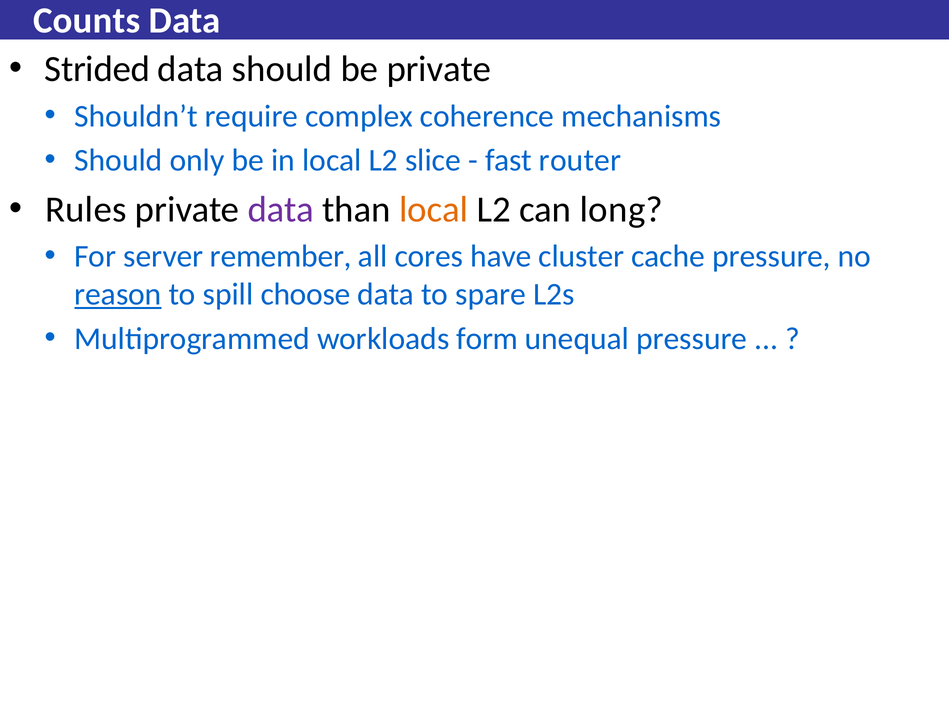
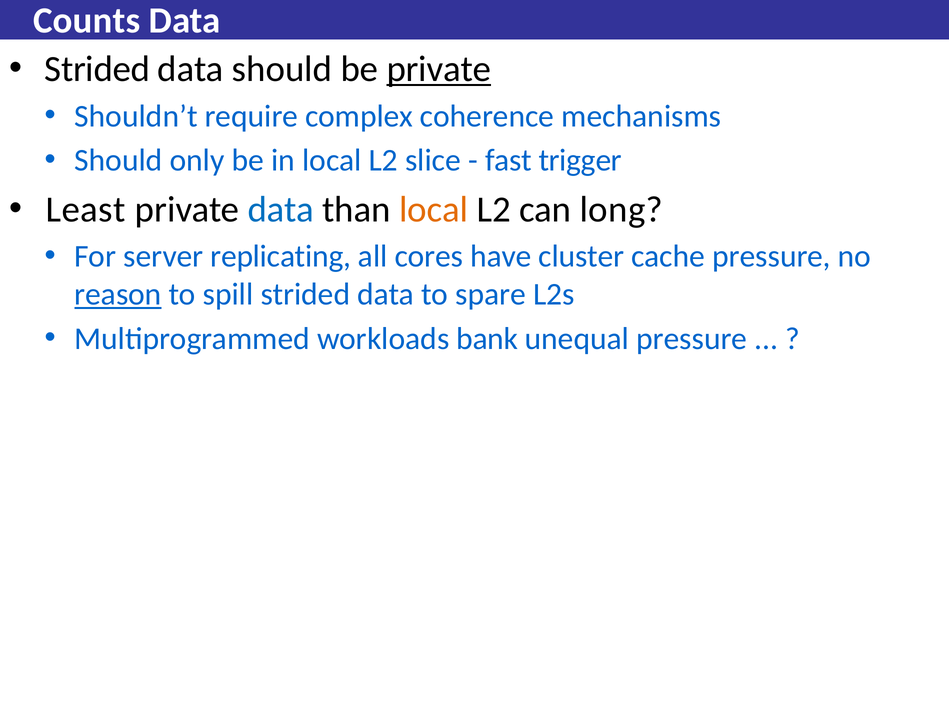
private at (439, 69) underline: none -> present
router: router -> trigger
Rules: Rules -> Least
data at (281, 209) colour: purple -> blue
remember: remember -> replicating
spill choose: choose -> strided
form: form -> bank
